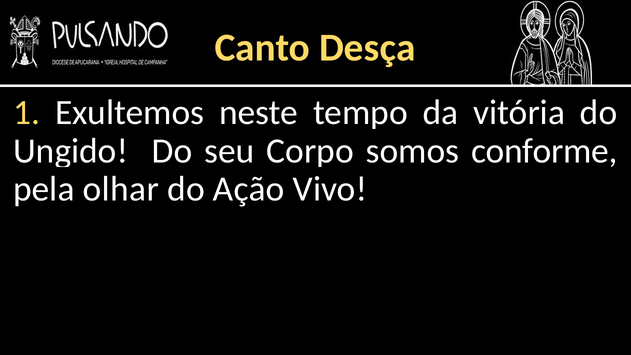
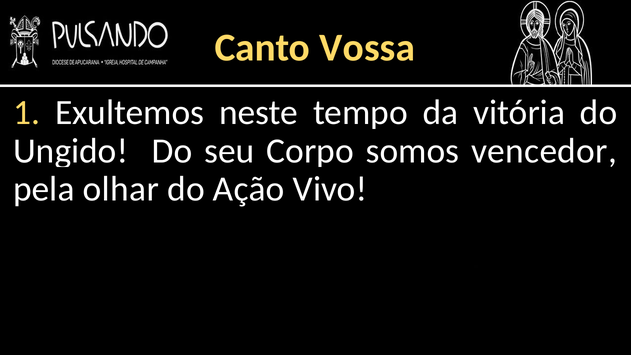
Desça: Desça -> Vossa
conforme: conforme -> vencedor
